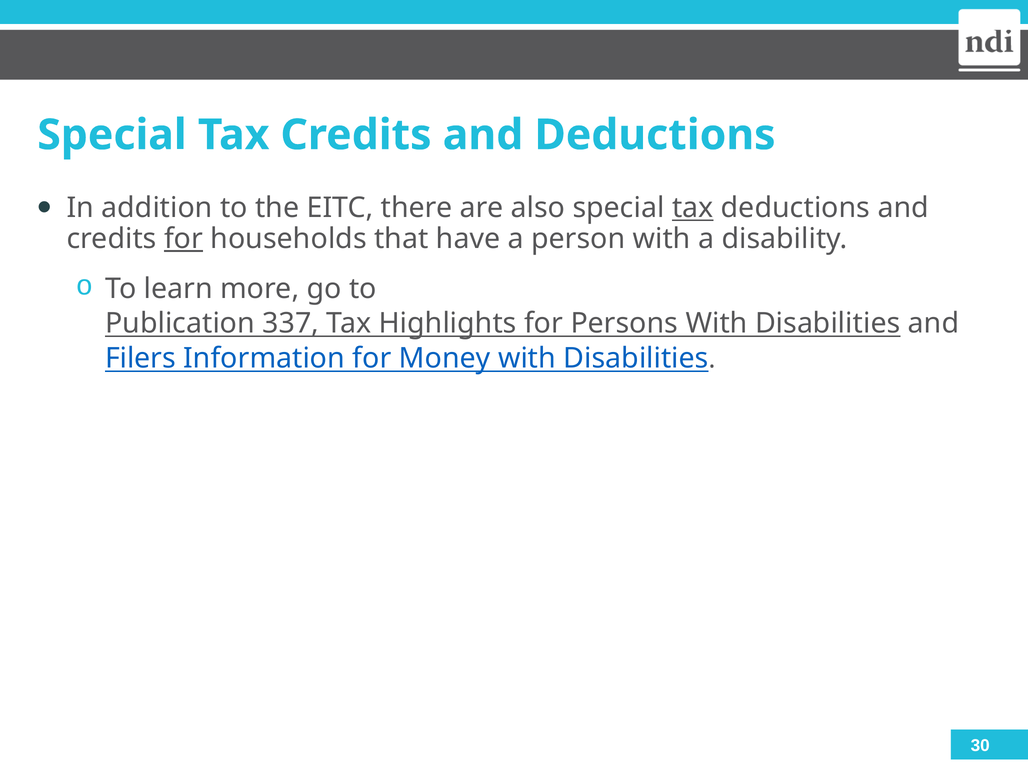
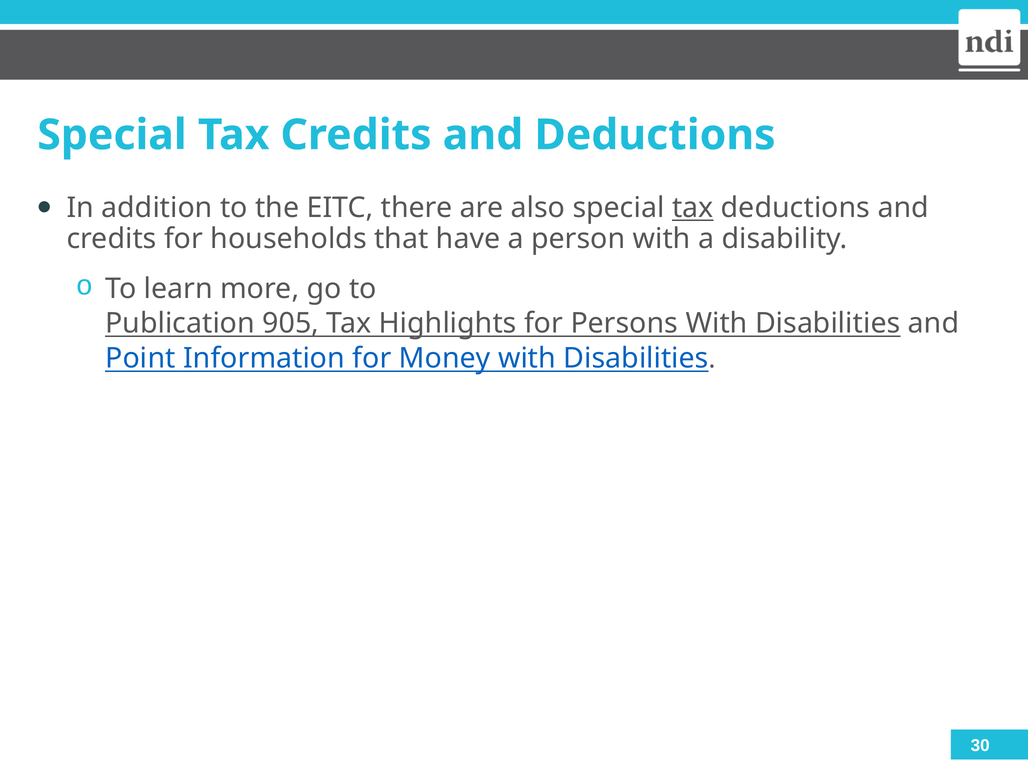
for at (183, 239) underline: present -> none
337: 337 -> 905
Filers: Filers -> Point
